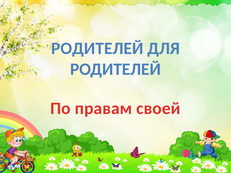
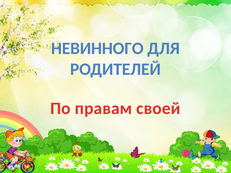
РОДИТЕЛЕЙ at (97, 48): РОДИТЕЛЕЙ -> НЕВИННОГО
